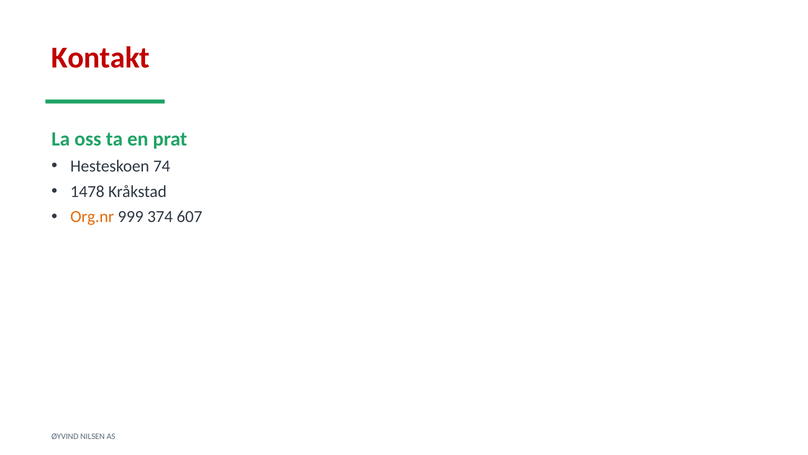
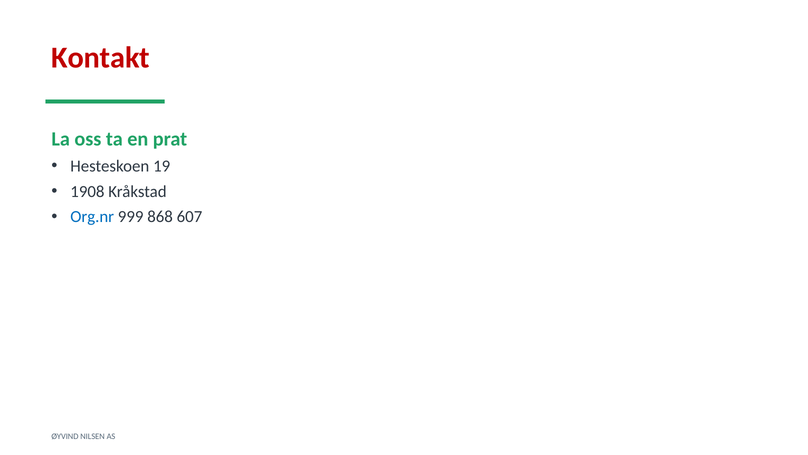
74: 74 -> 19
1478: 1478 -> 1908
Org.nr colour: orange -> blue
374: 374 -> 868
